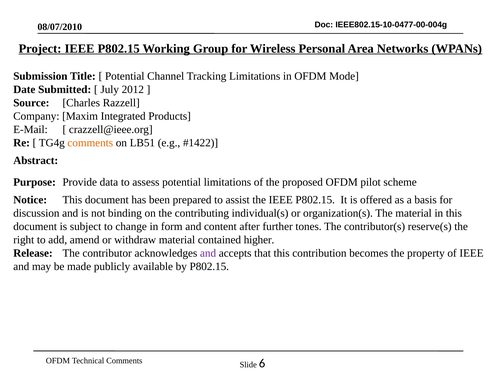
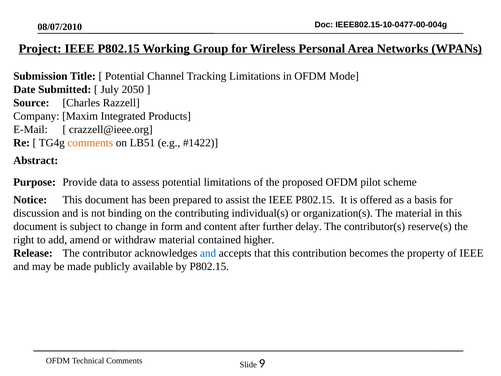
2012: 2012 -> 2050
tones: tones -> delay
and at (208, 253) colour: purple -> blue
6: 6 -> 9
